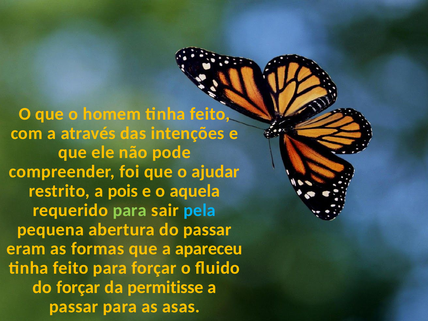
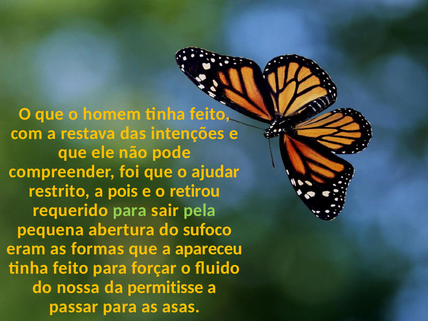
através: através -> restava
aquela: aquela -> retirou
pela colour: light blue -> light green
do passar: passar -> sufoco
do forçar: forçar -> nossa
